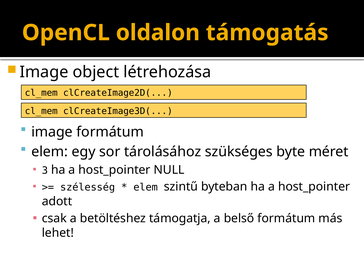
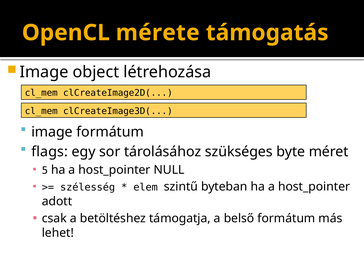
oldalon: oldalon -> mérete
elem at (50, 152): elem -> flags
3: 3 -> 5
